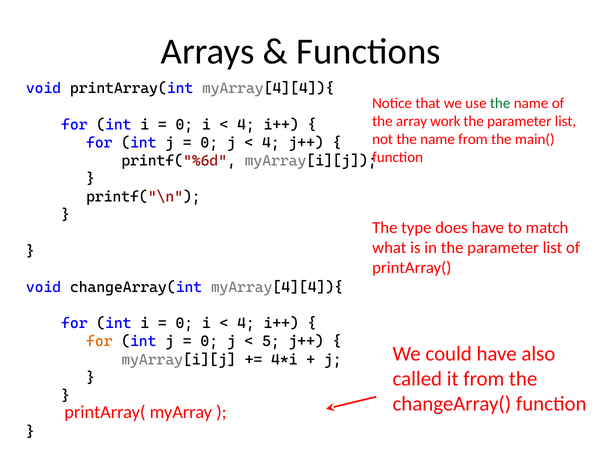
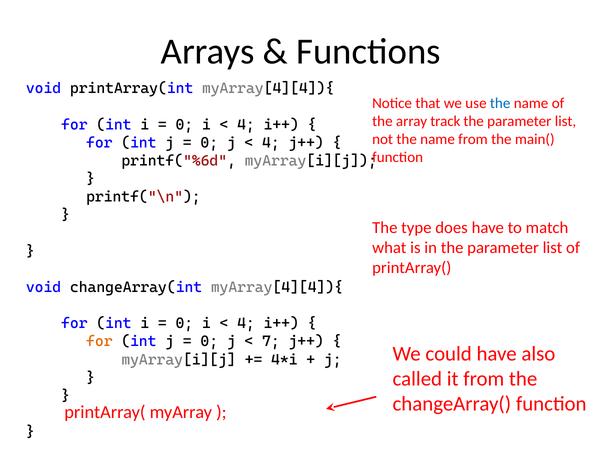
the at (500, 103) colour: green -> blue
work: work -> track
5: 5 -> 7
